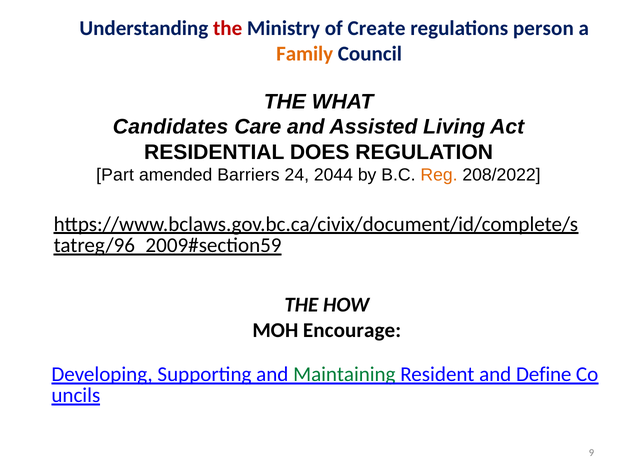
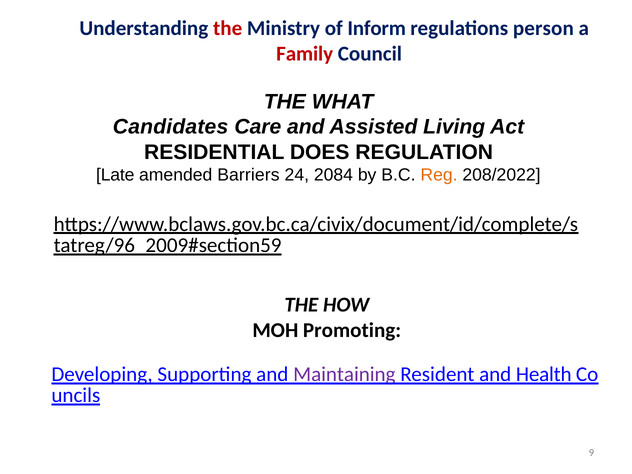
Create: Create -> Inform
Family colour: orange -> red
Part: Part -> Late
2044: 2044 -> 2084
Encourage: Encourage -> Promoting
Maintaining colour: green -> purple
Define: Define -> Health
